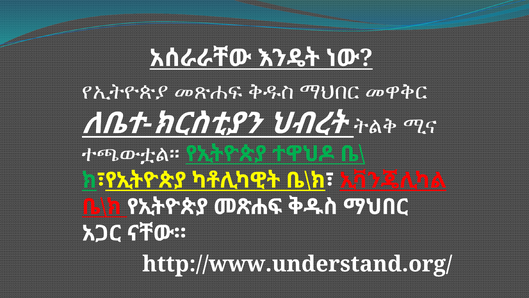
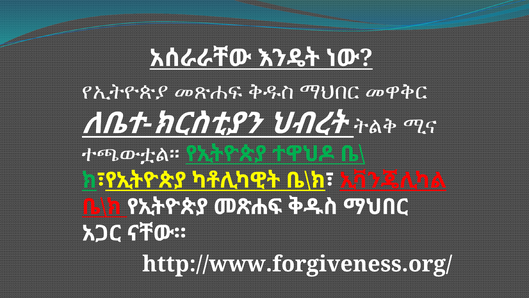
http://www.understand.org/: http://www.understand.org/ -> http://www.forgiveness.org/
